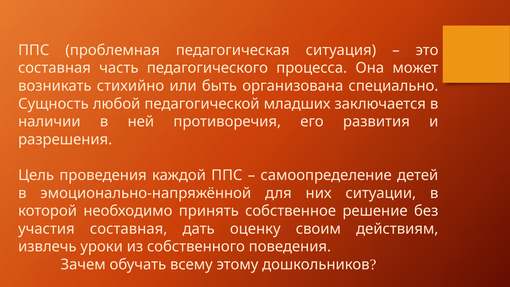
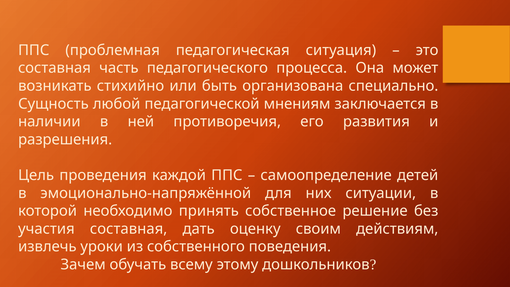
младших: младших -> мнениям
